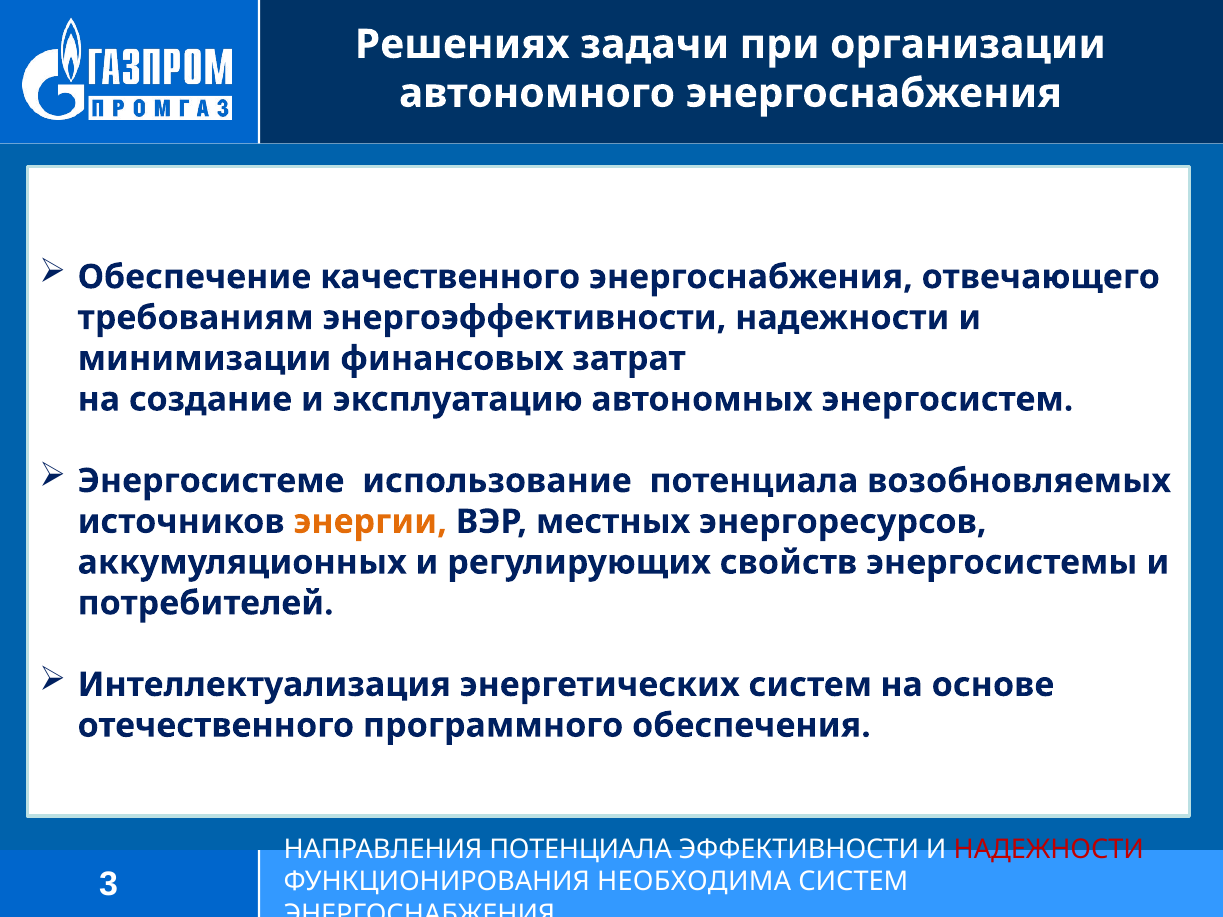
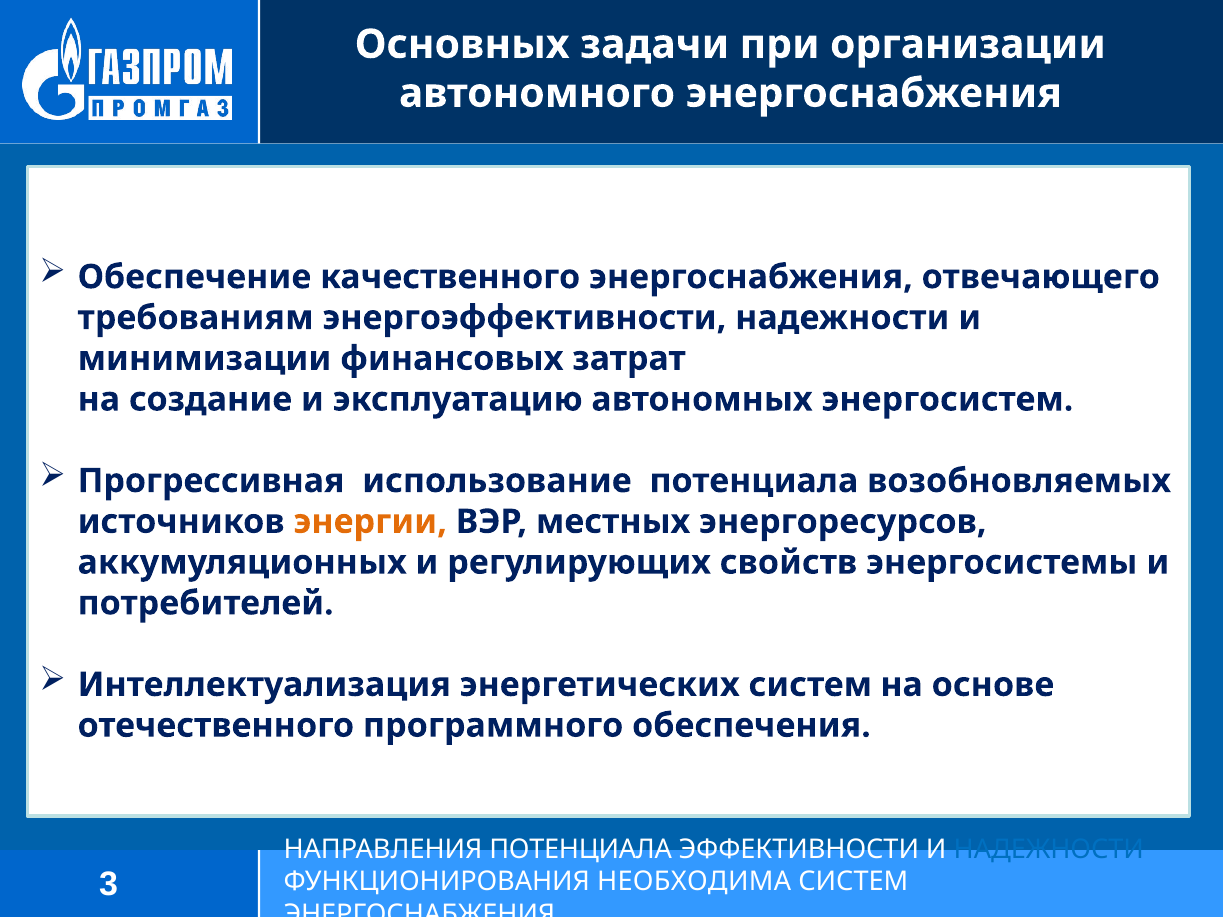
Решениях: Решениях -> Основных
Энергосистеме: Энергосистеме -> Прогрессивная
НАДЕЖНОСТИ at (1049, 849) colour: red -> blue
